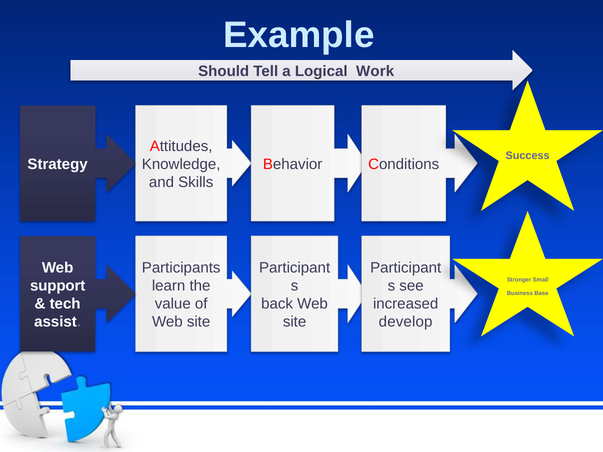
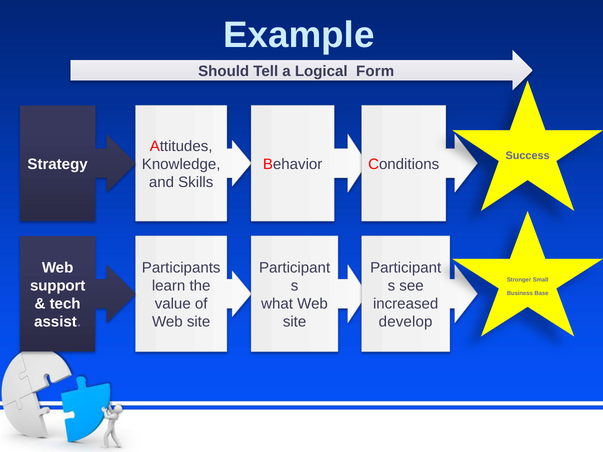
Work: Work -> Form
back: back -> what
